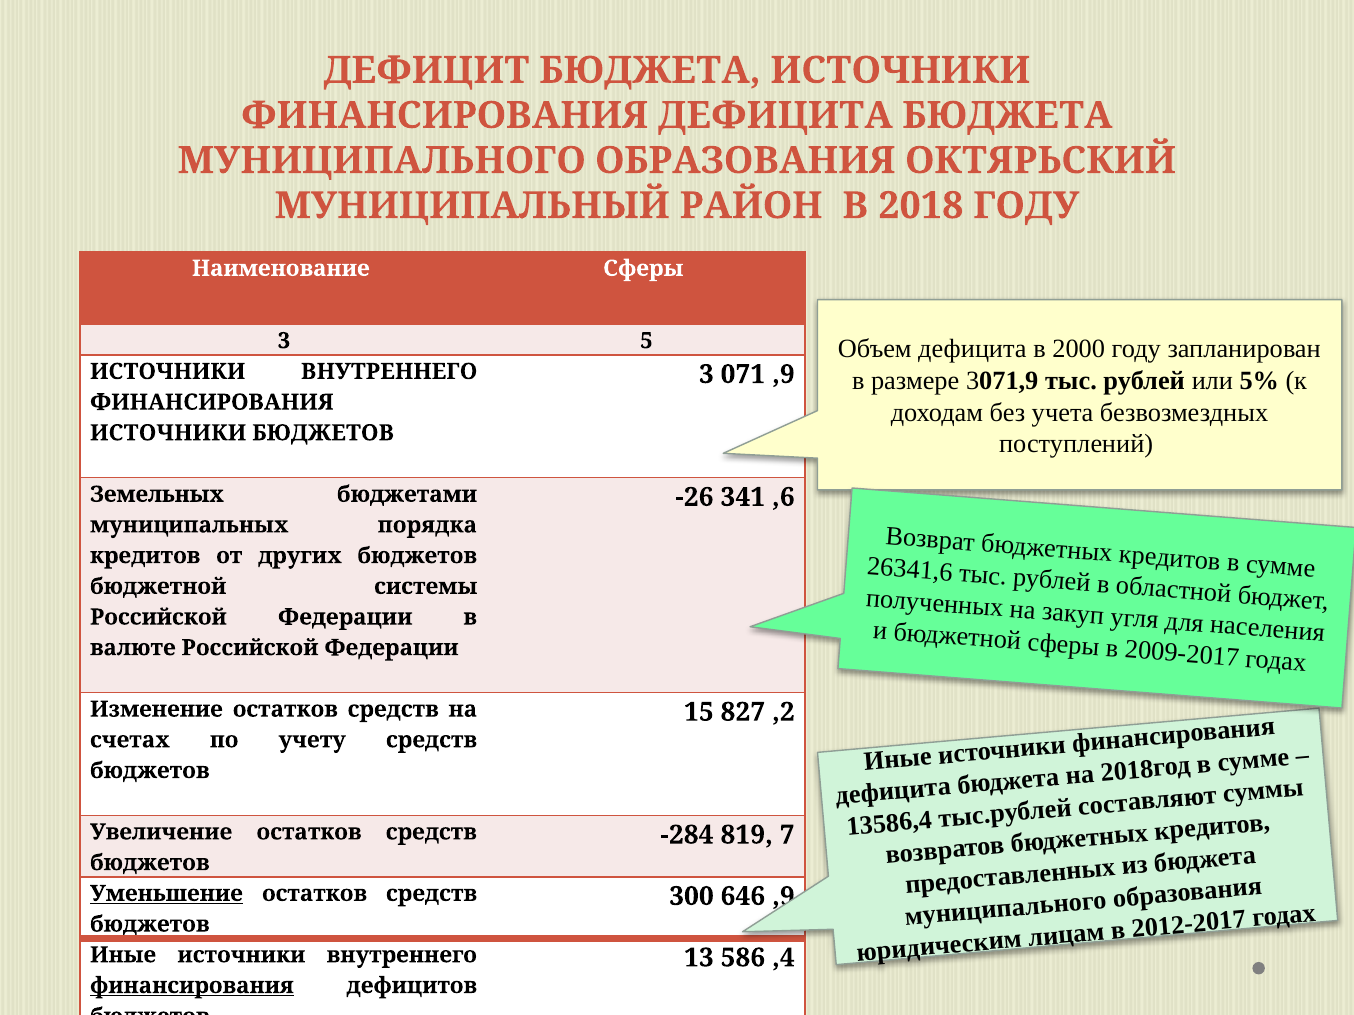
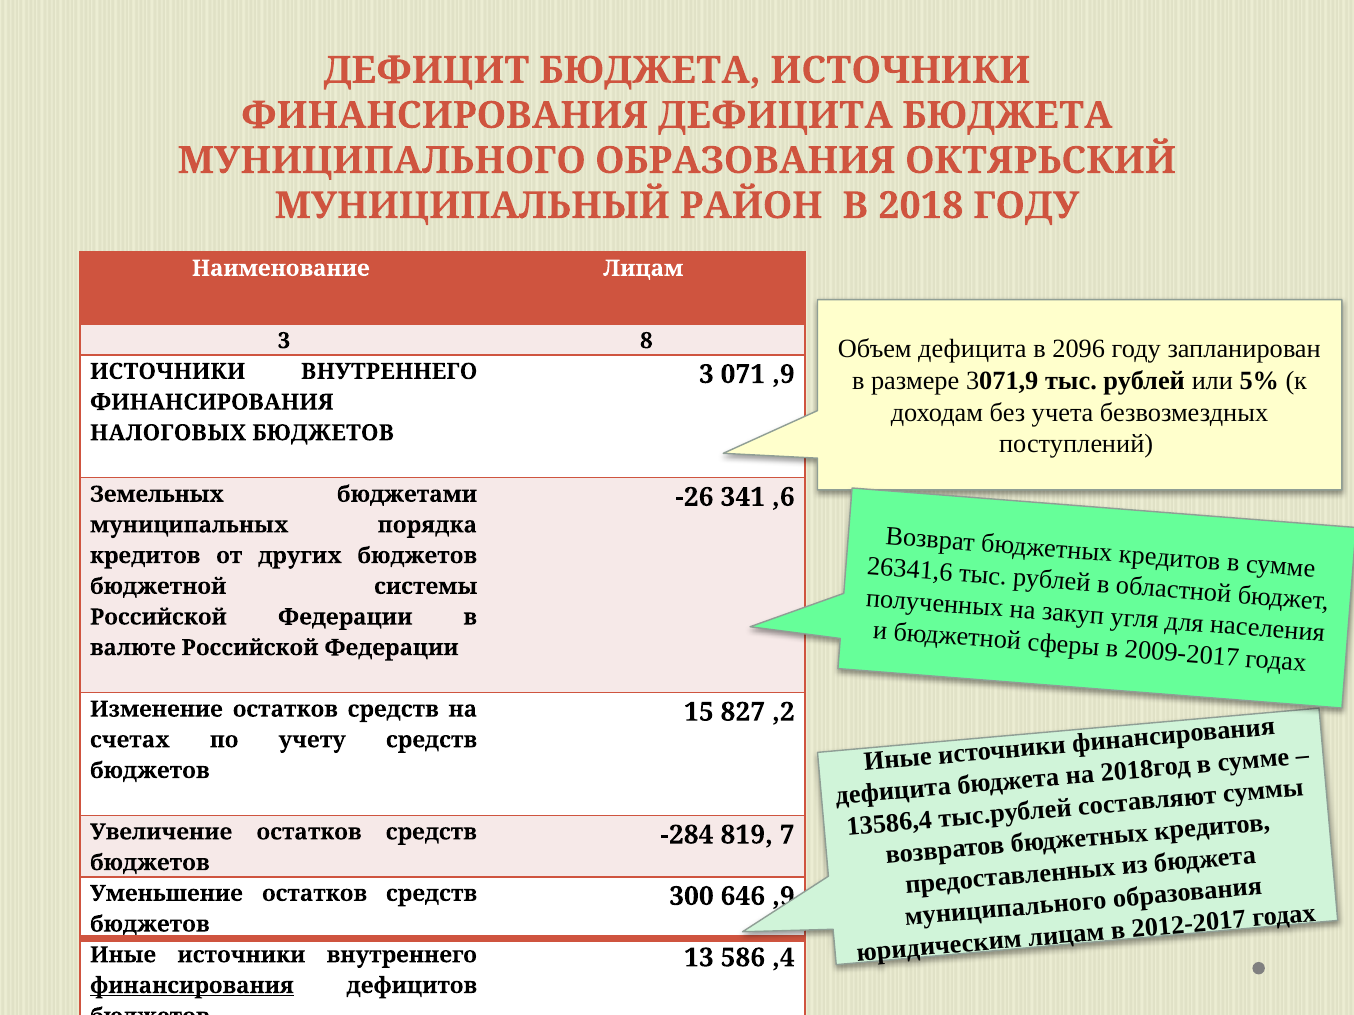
Наименование Сферы: Сферы -> Лицам
5: 5 -> 8
2000: 2000 -> 2096
ИСТОЧНИКИ at (168, 433): ИСТОЧНИКИ -> НАЛОГОВЫХ
Уменьшение underline: present -> none
